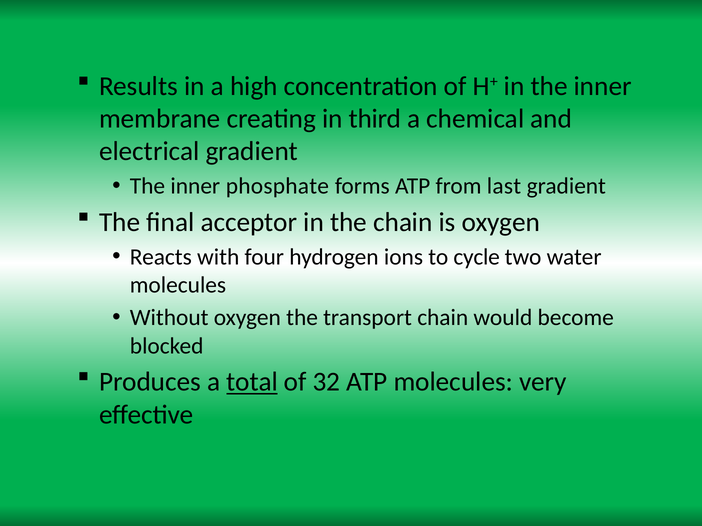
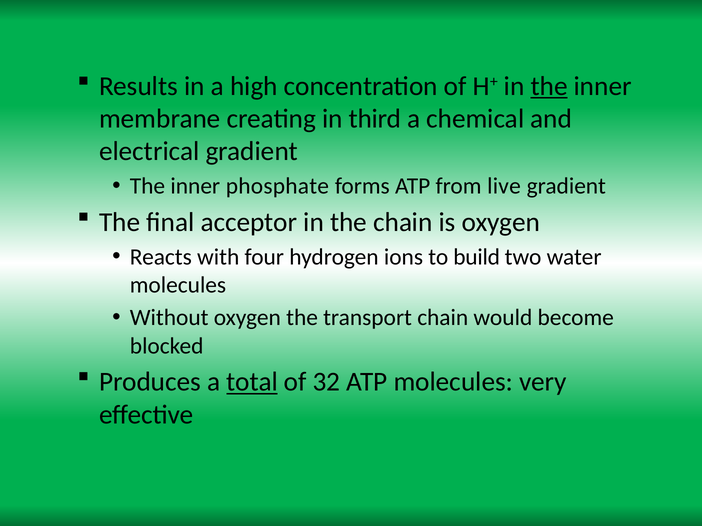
the at (549, 86) underline: none -> present
last: last -> live
cycle: cycle -> build
